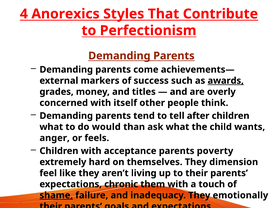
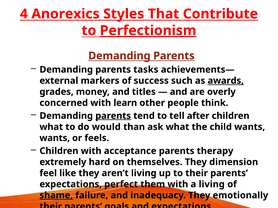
Perfectionism underline: none -> present
come: come -> tasks
with itself: itself -> learn
parents at (113, 116) underline: none -> present
anger at (55, 138): anger -> wants
poverty: poverty -> therapy
chronic: chronic -> perfect
a touch: touch -> living
